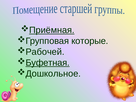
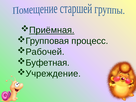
которые: которые -> процесс
Буфетная underline: present -> none
Дошкольное: Дошкольное -> Учреждение
